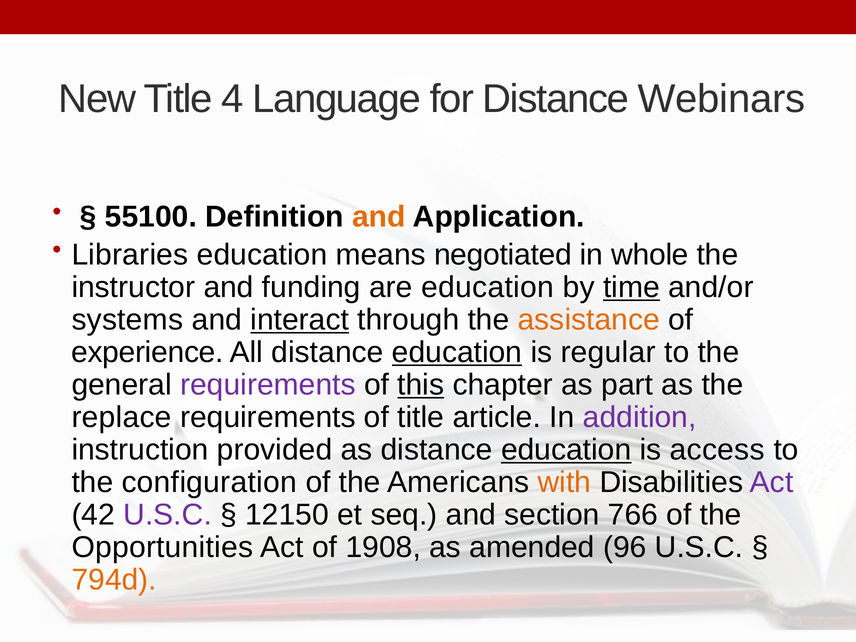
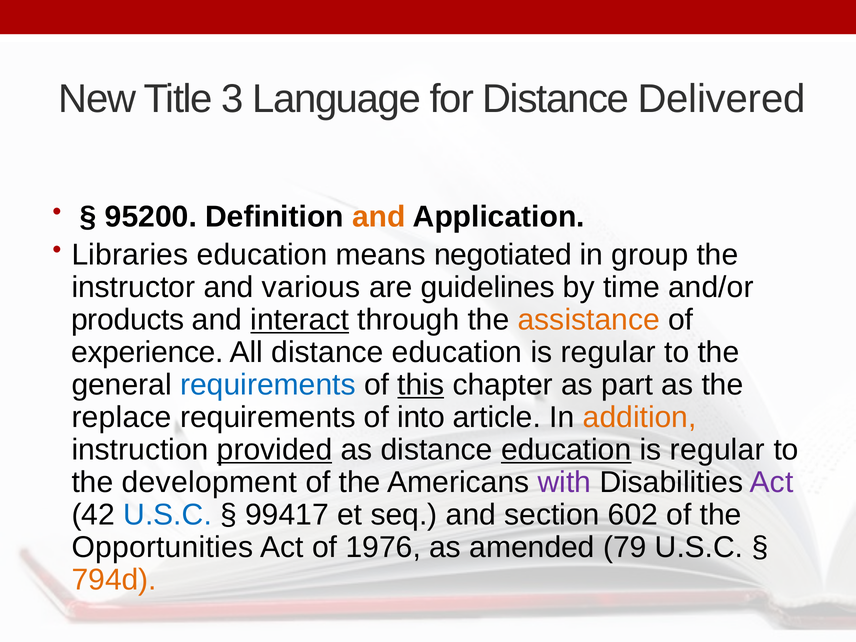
4: 4 -> 3
Webinars: Webinars -> Delivered
55100: 55100 -> 95200
whole: whole -> group
funding: funding -> various
are education: education -> guidelines
time underline: present -> none
systems: systems -> products
education at (457, 352) underline: present -> none
requirements at (268, 385) colour: purple -> blue
of title: title -> into
addition colour: purple -> orange
provided underline: none -> present
access at (717, 450): access -> regular
configuration: configuration -> development
with colour: orange -> purple
U.S.C at (168, 515) colour: purple -> blue
12150: 12150 -> 99417
766: 766 -> 602
1908: 1908 -> 1976
96: 96 -> 79
